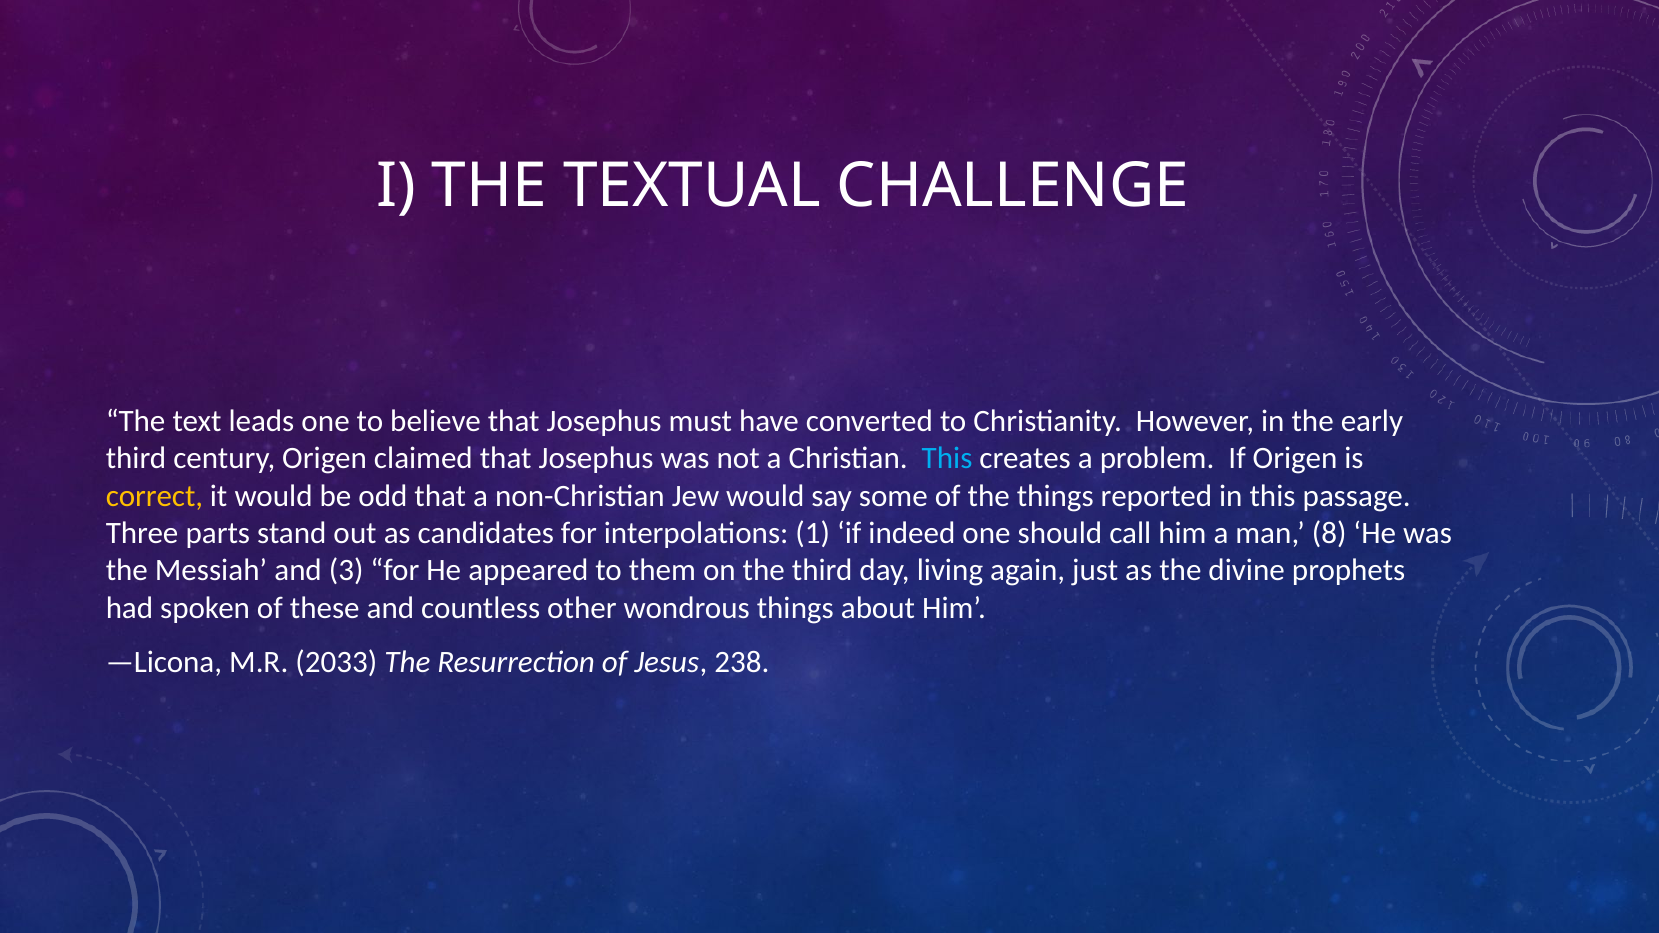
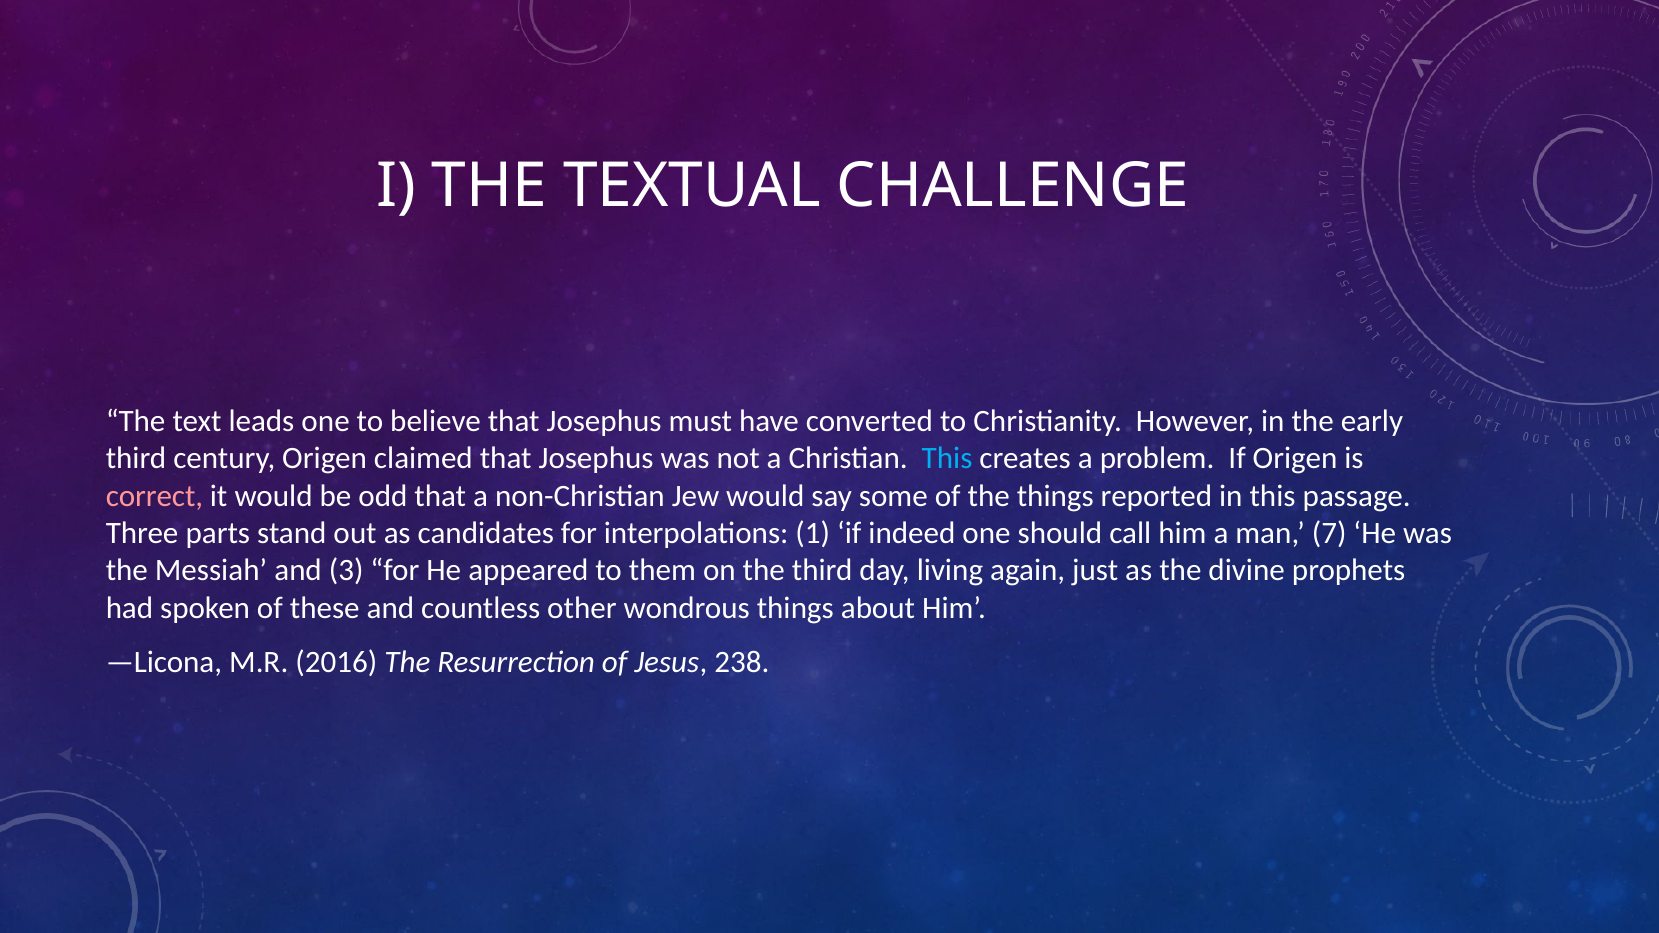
correct colour: yellow -> pink
8: 8 -> 7
2033: 2033 -> 2016
